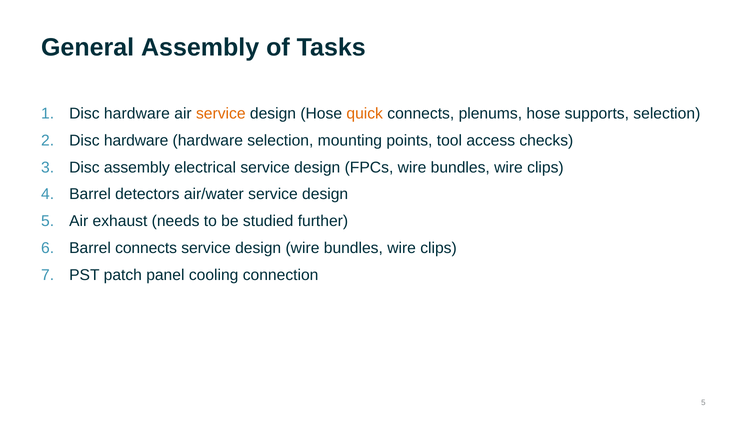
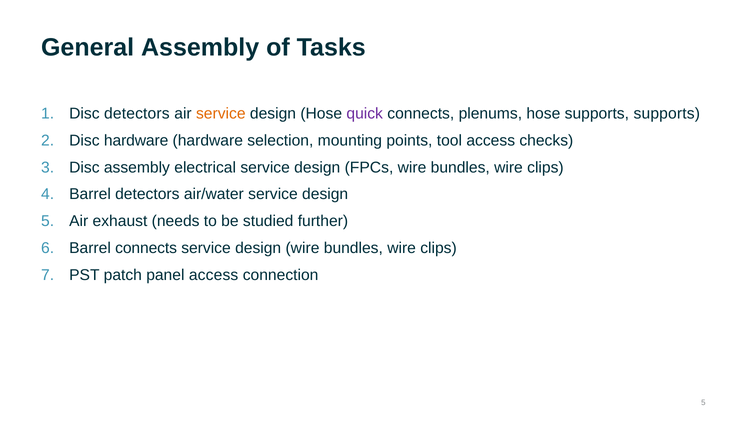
hardware at (137, 114): hardware -> detectors
quick colour: orange -> purple
supports selection: selection -> supports
panel cooling: cooling -> access
